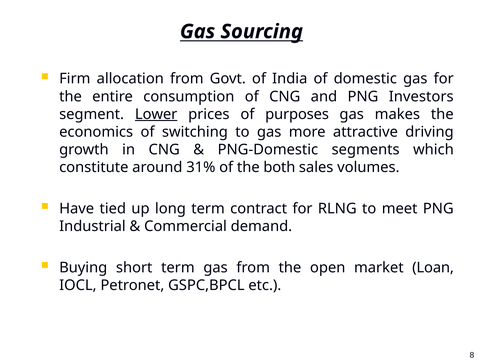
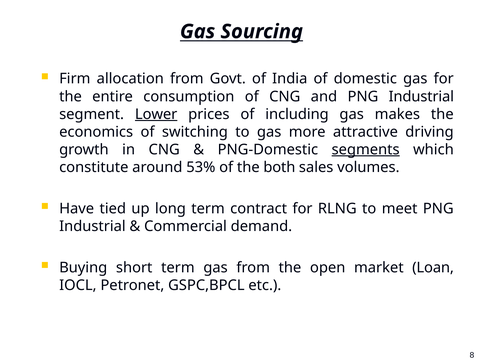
and PNG Investors: Investors -> Industrial
purposes: purposes -> including
segments underline: none -> present
31%: 31% -> 53%
